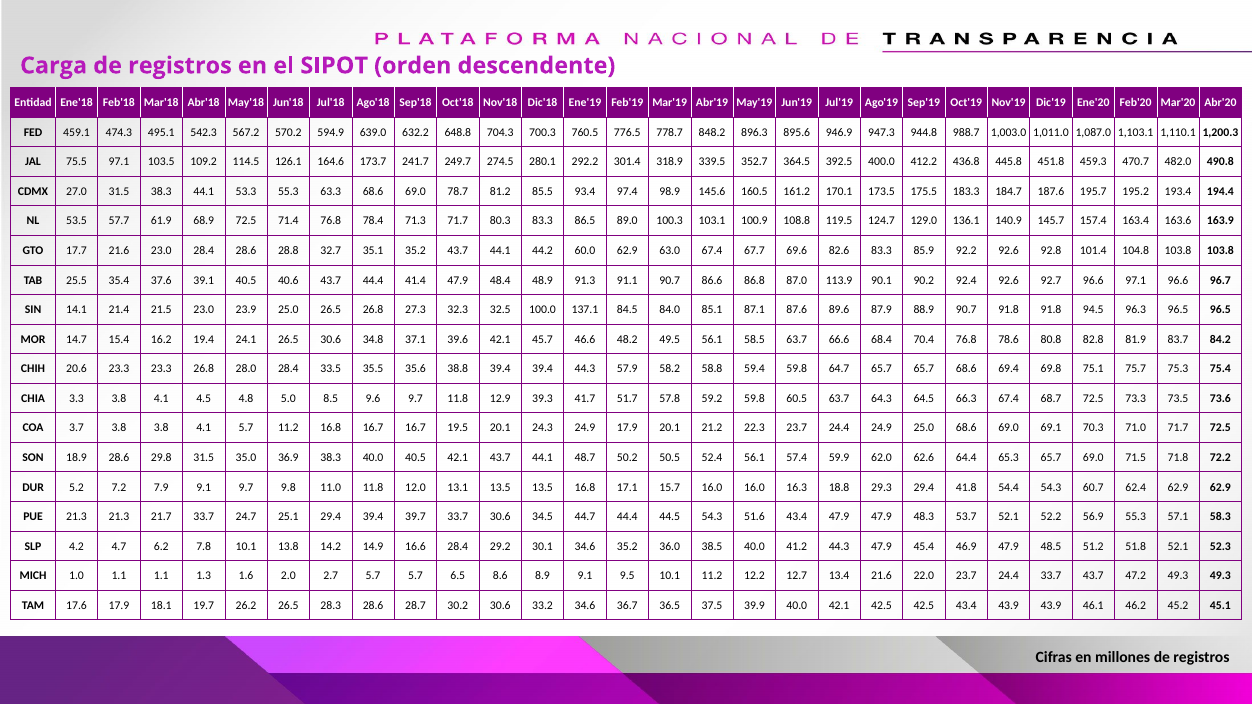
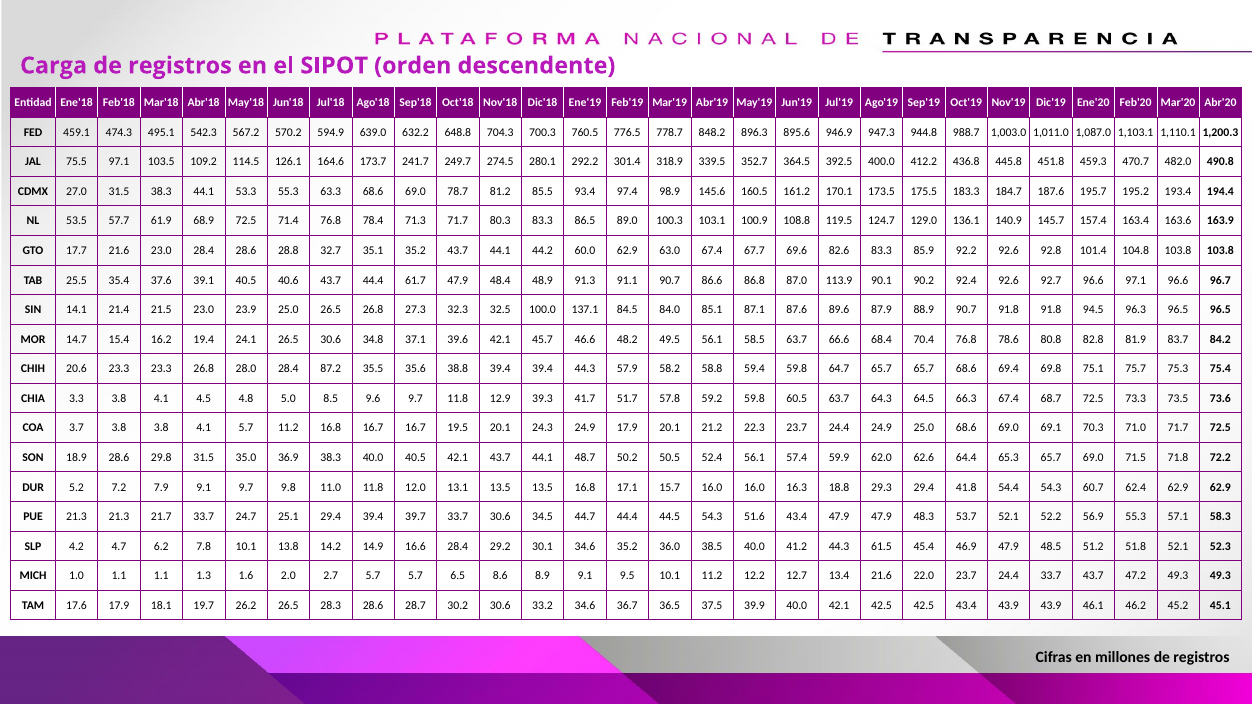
41.4: 41.4 -> 61.7
33.5: 33.5 -> 87.2
44.3 47.9: 47.9 -> 61.5
